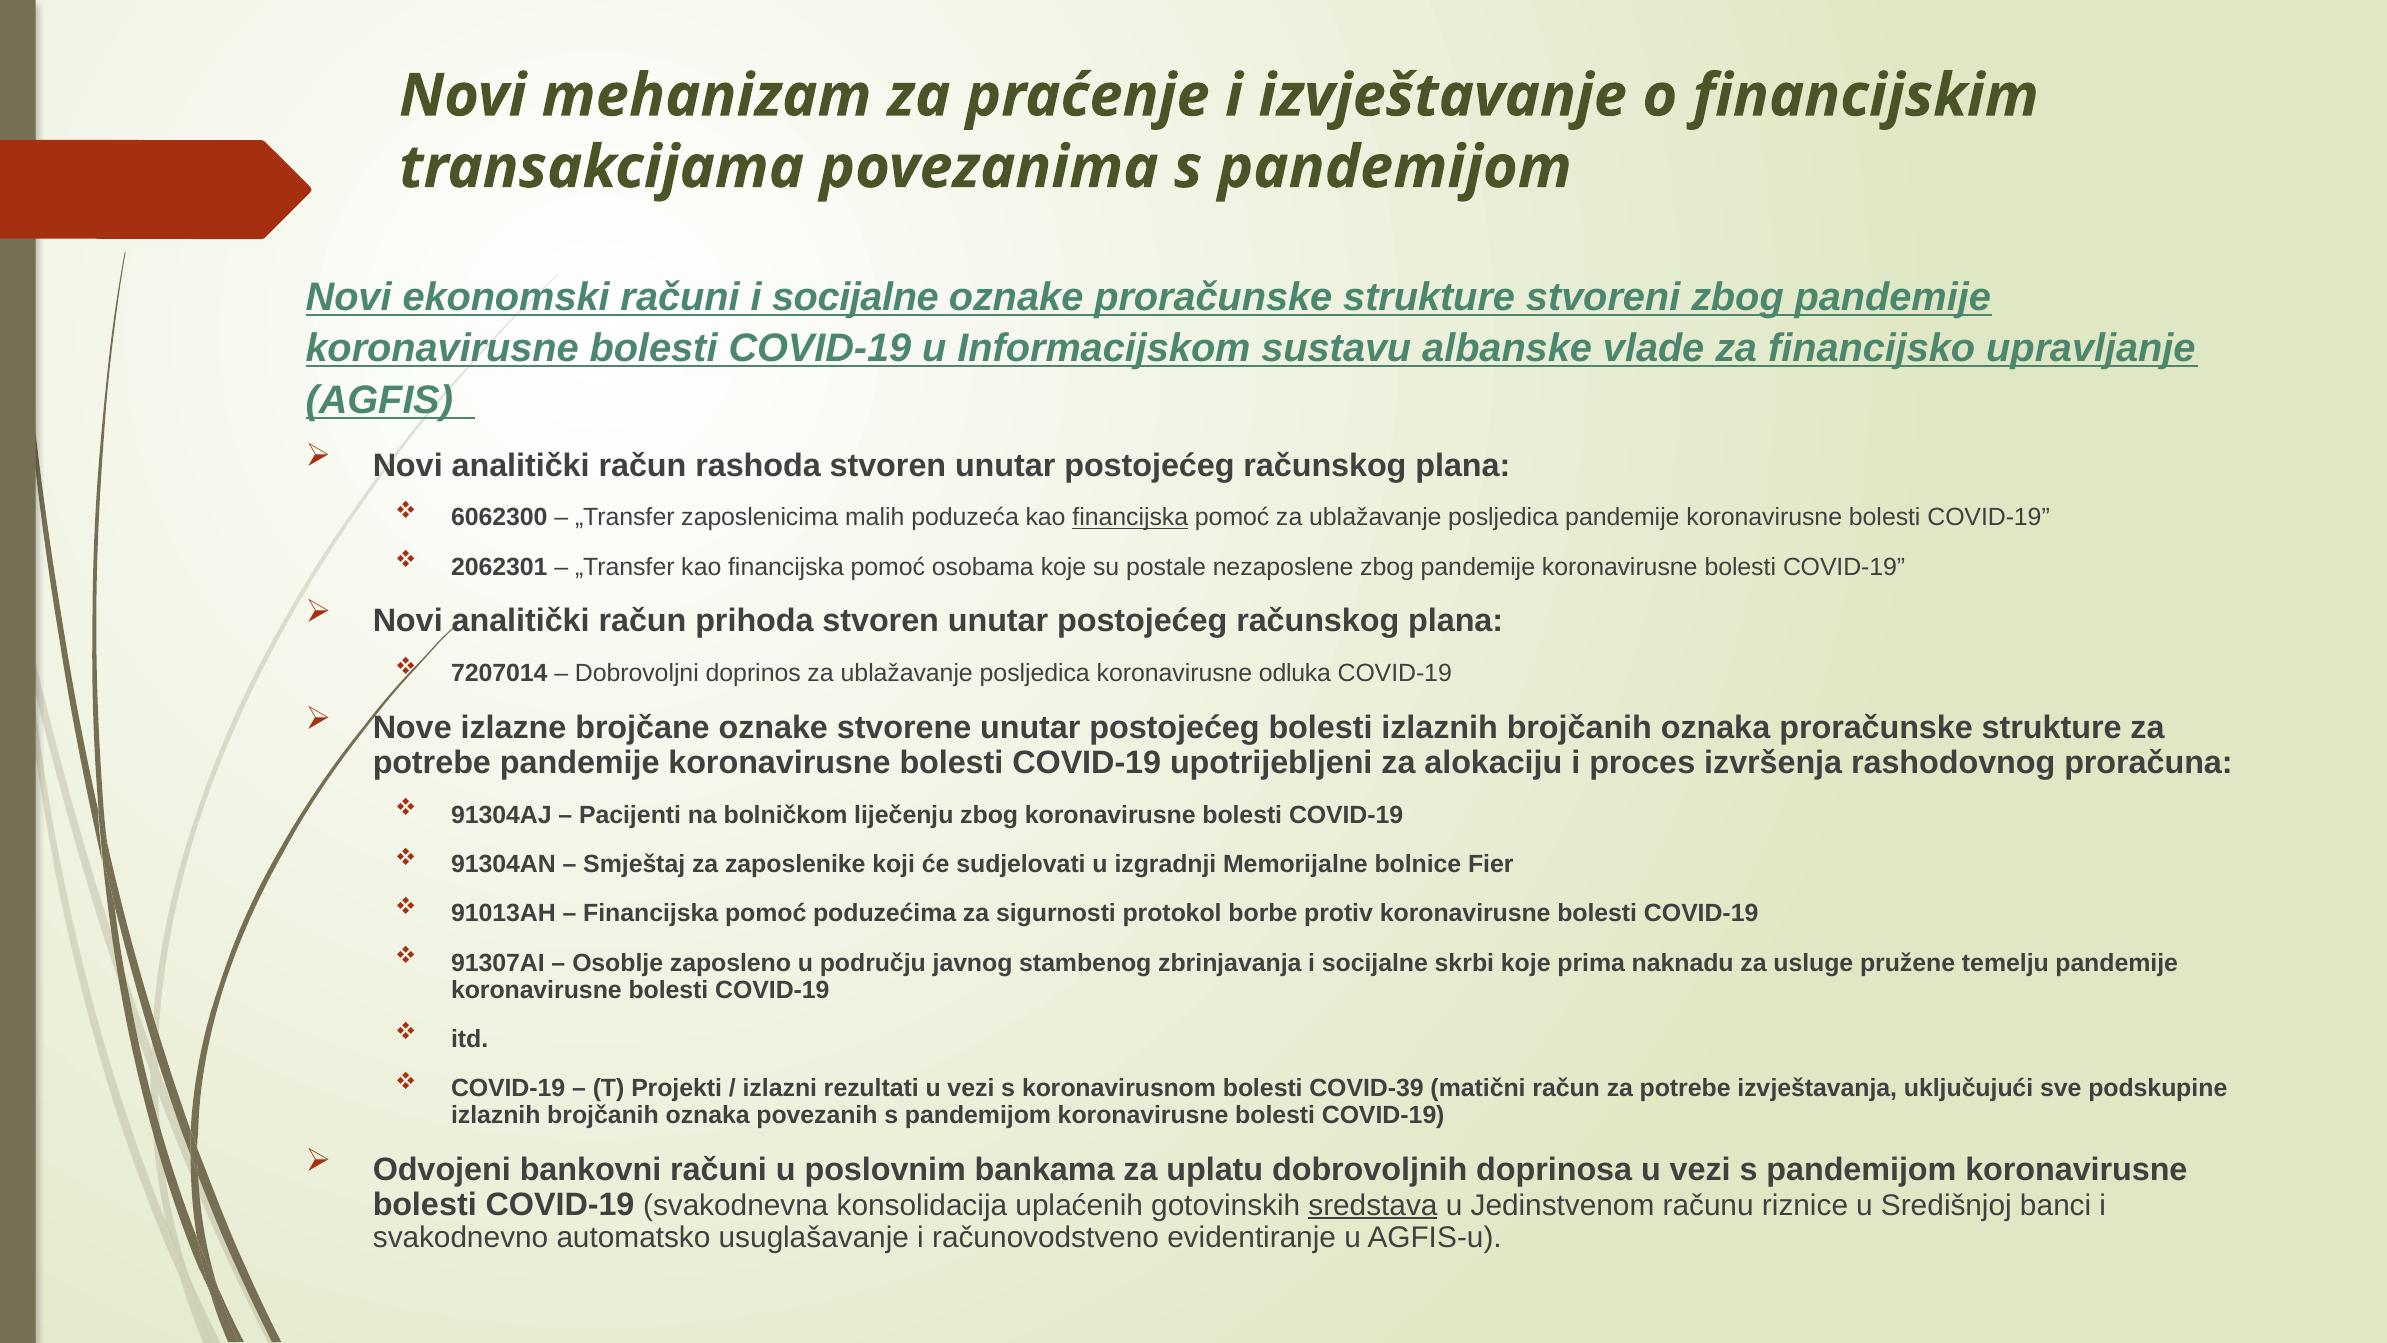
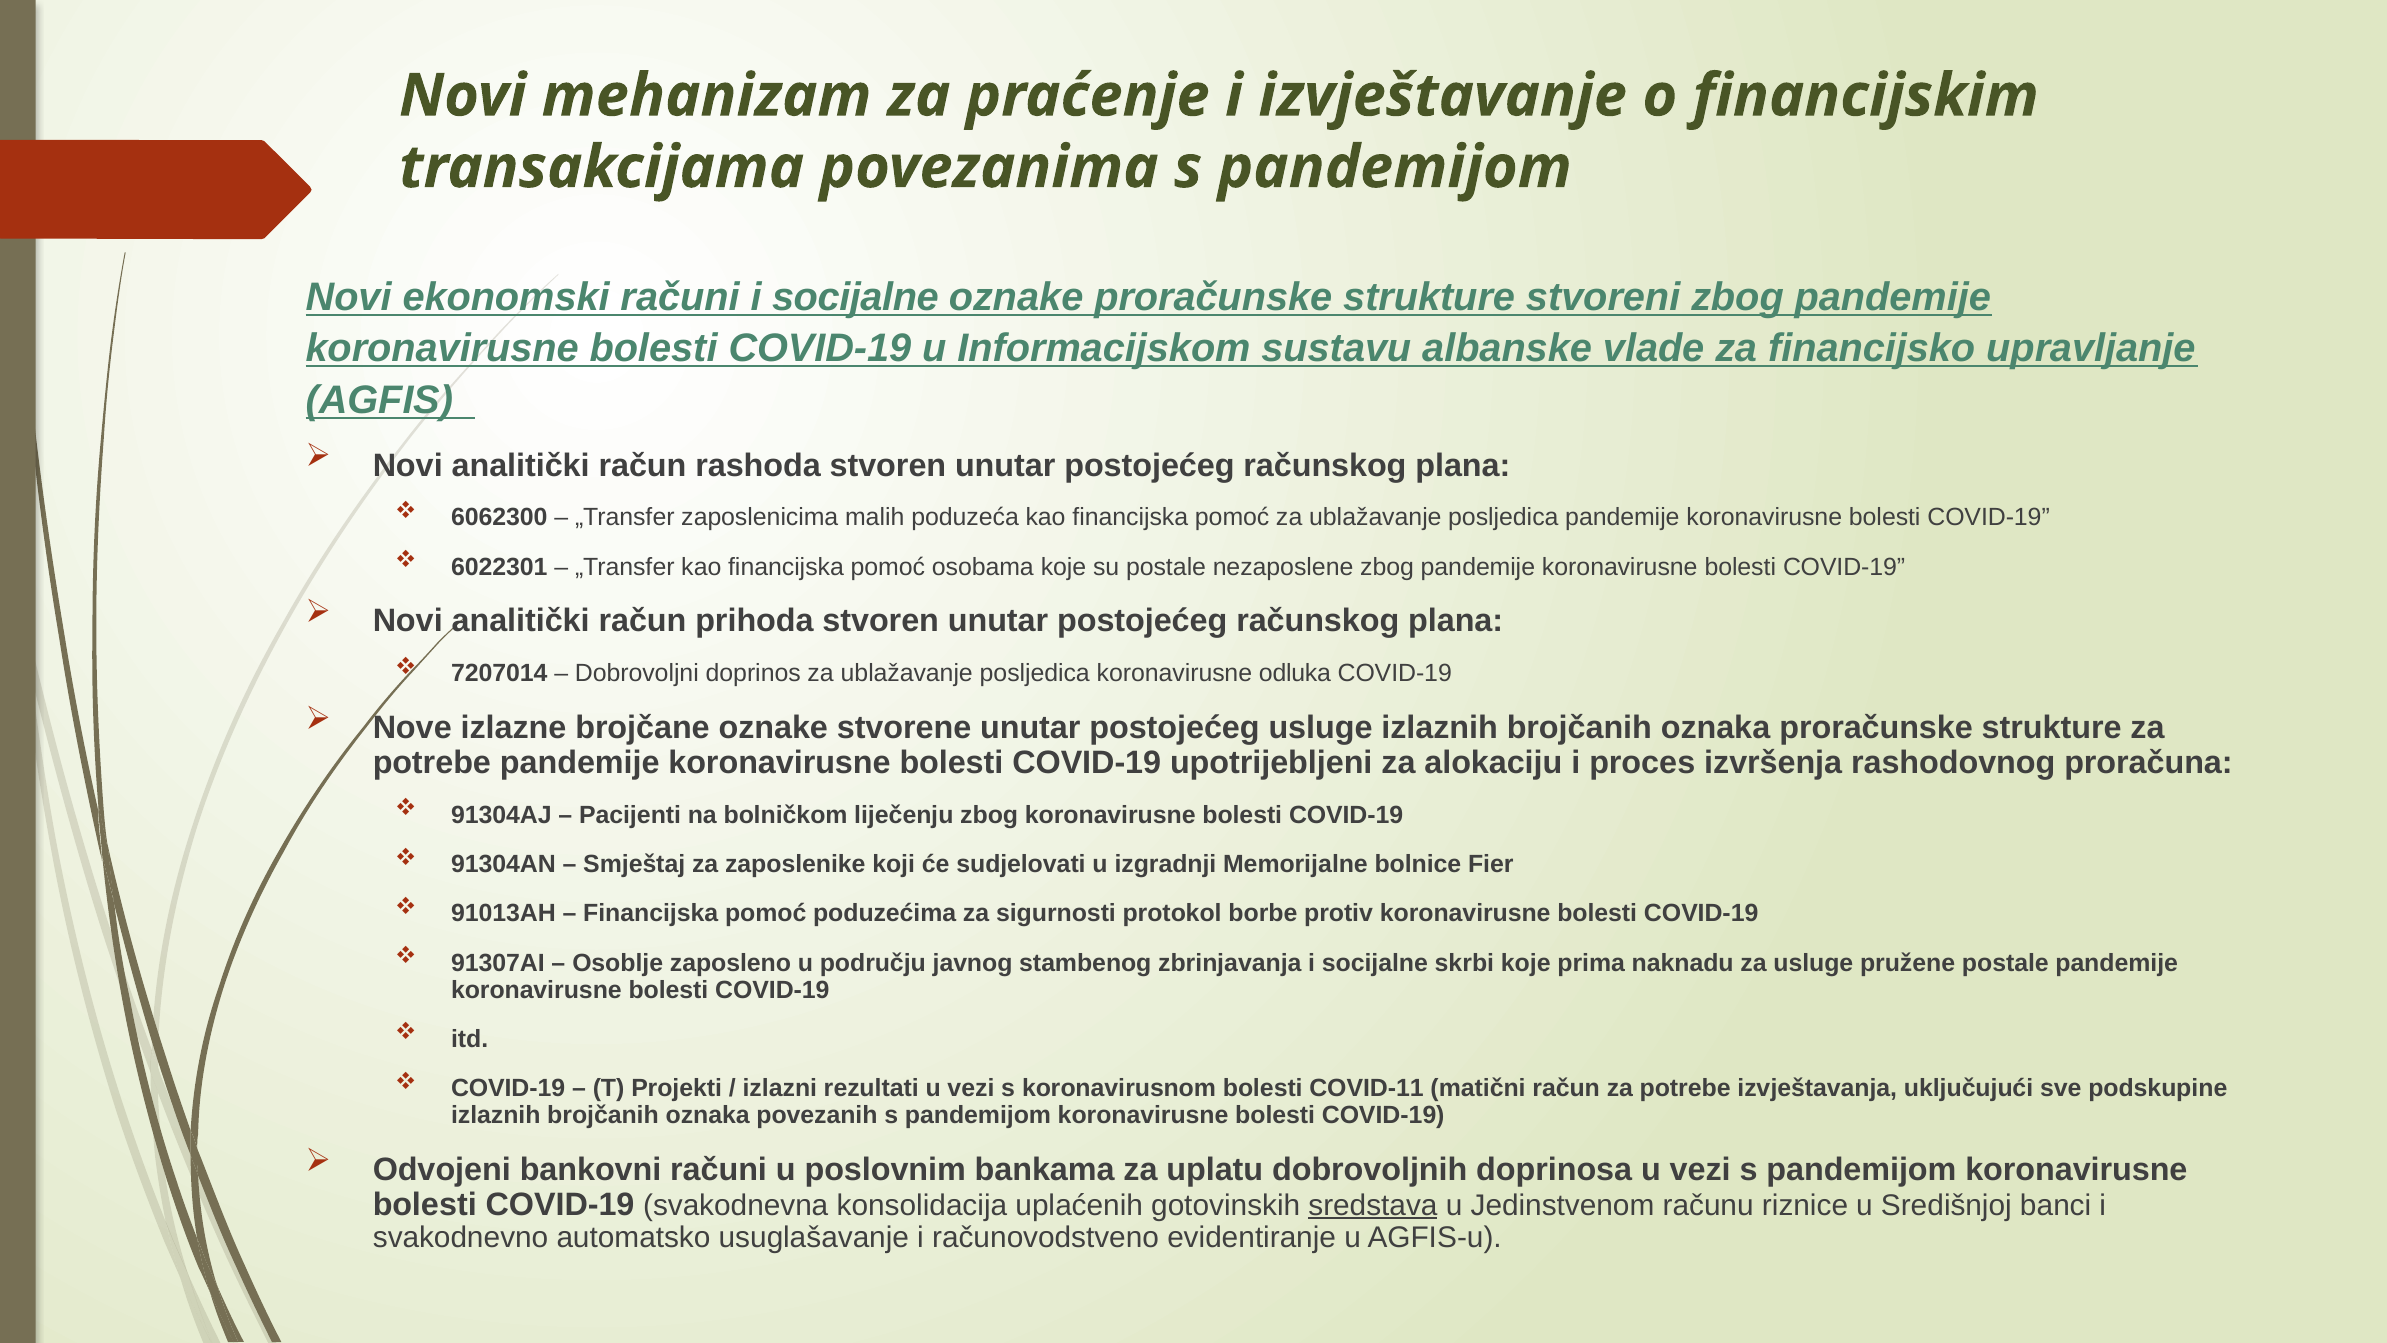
financijska at (1130, 518) underline: present -> none
2062301: 2062301 -> 6022301
postojećeg bolesti: bolesti -> usluge
pružene temelju: temelju -> postale
COVID-39: COVID-39 -> COVID-11
